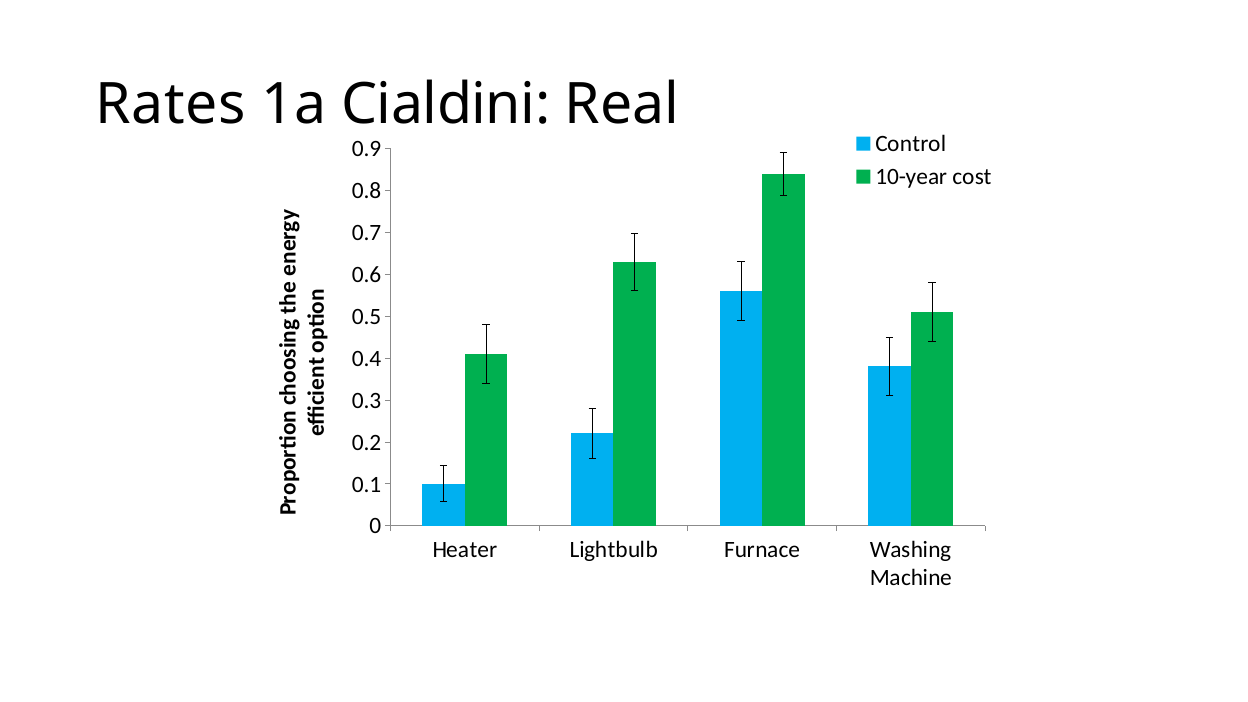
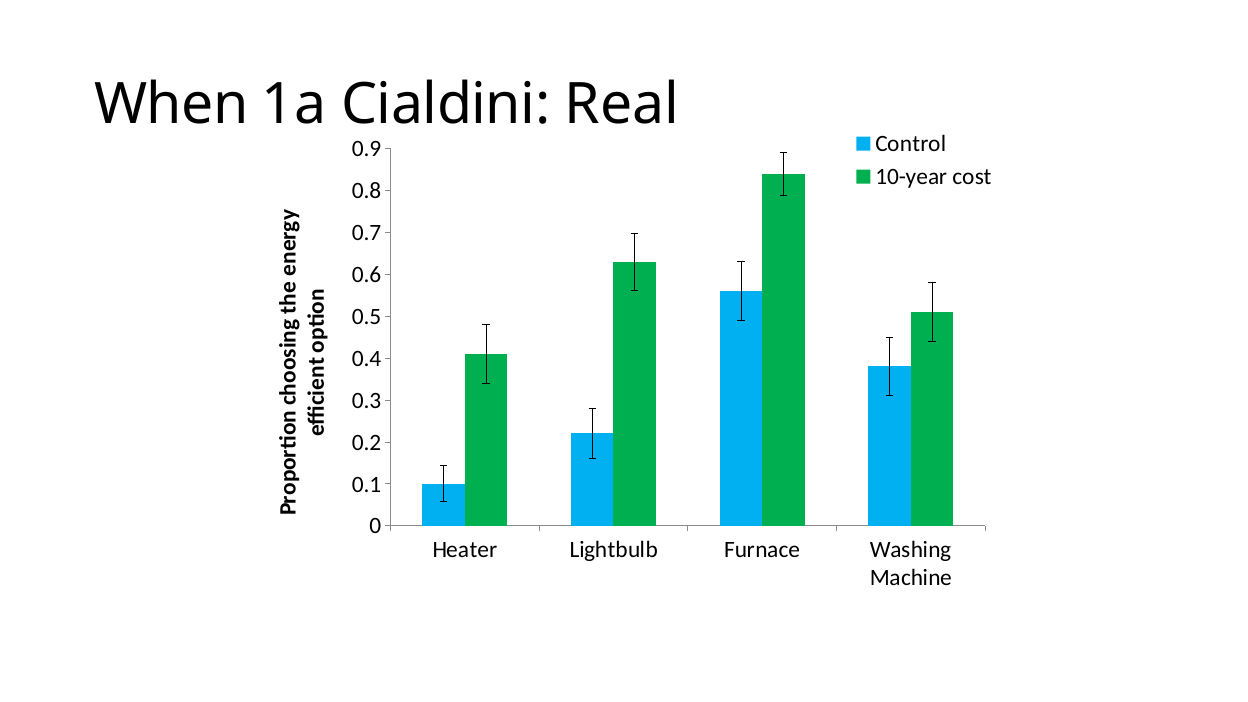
Rates: Rates -> When
